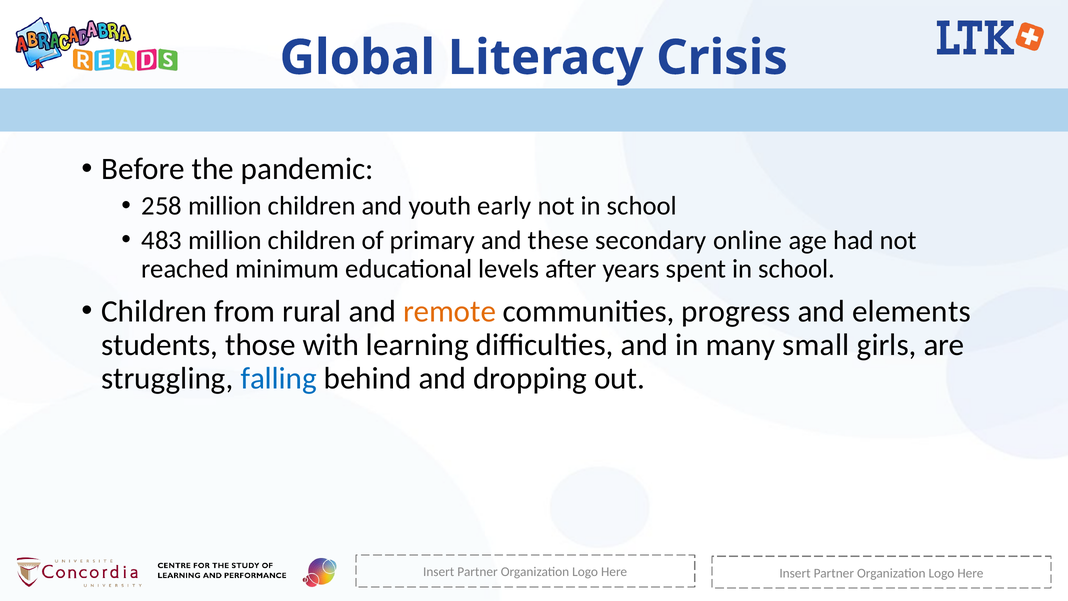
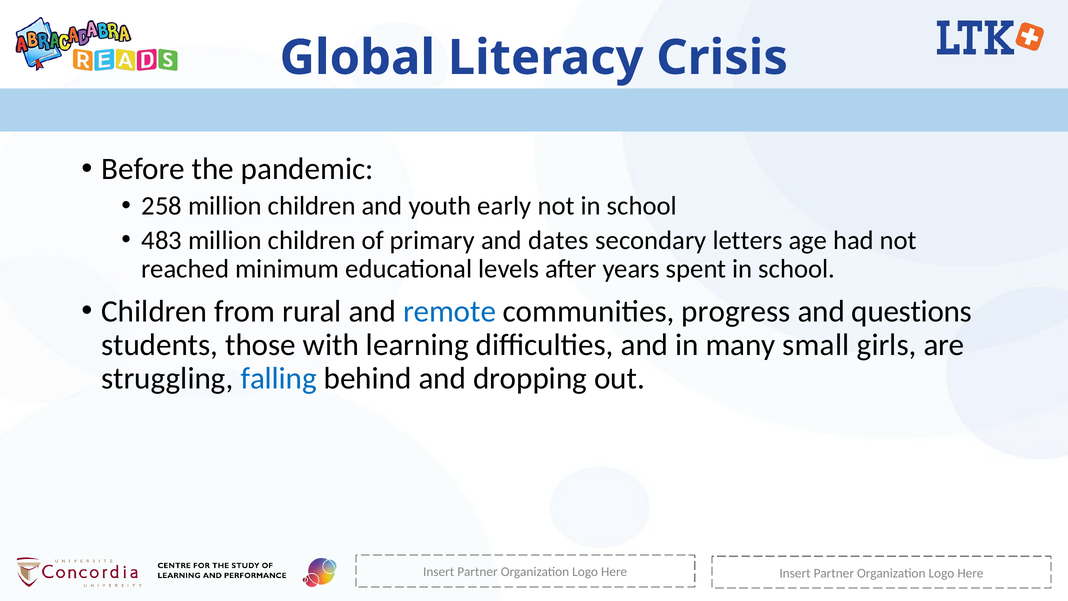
these: these -> dates
online: online -> letters
remote colour: orange -> blue
elements: elements -> questions
